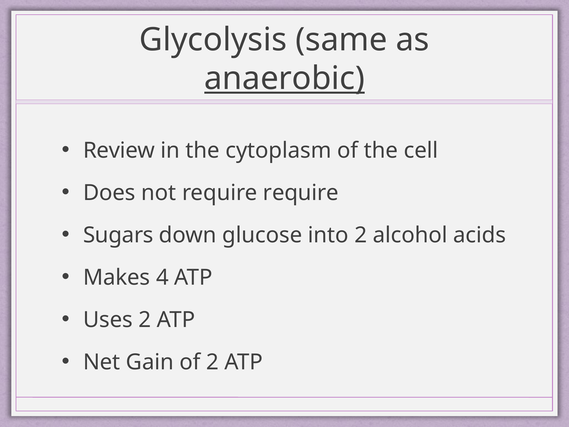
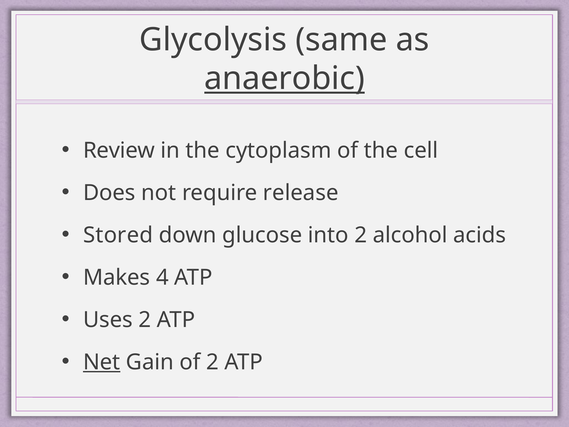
require require: require -> release
Sugars: Sugars -> Stored
Net underline: none -> present
